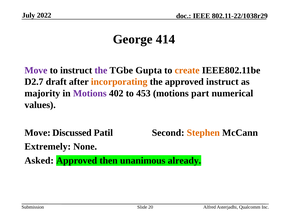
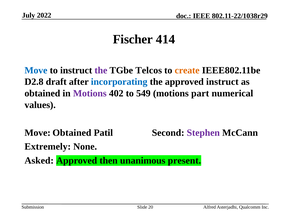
George: George -> Fischer
Move at (36, 70) colour: purple -> blue
Gupta: Gupta -> Telcos
D2.7: D2.7 -> D2.8
incorporating colour: orange -> blue
majority at (42, 93): majority -> obtained
453: 453 -> 549
Move Discussed: Discussed -> Obtained
Stephen colour: orange -> purple
already: already -> present
